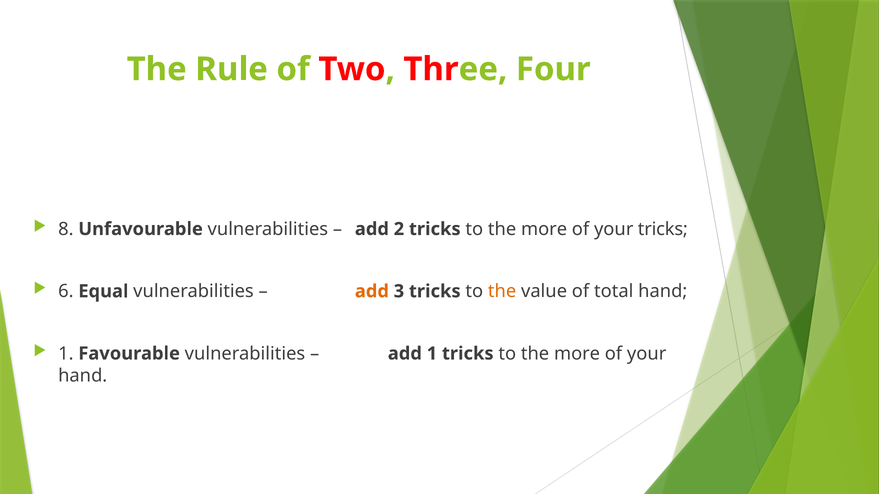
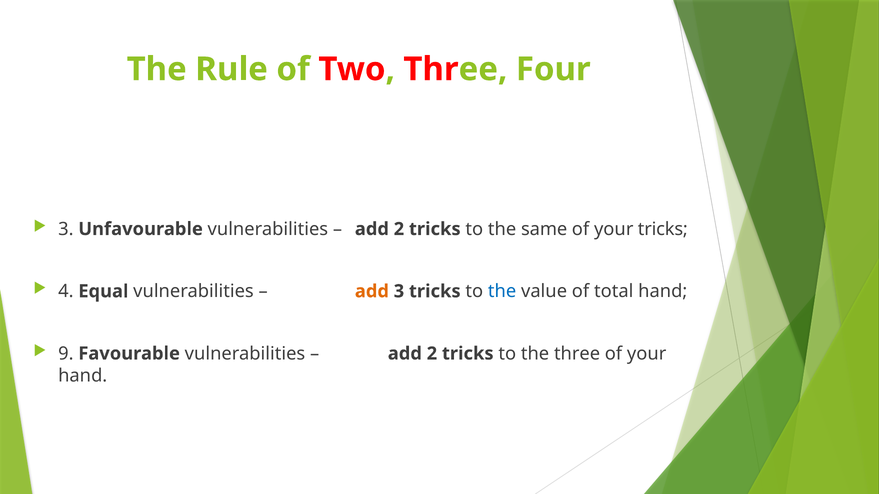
8 at (66, 229): 8 -> 3
more at (544, 229): more -> same
6: 6 -> 4
the at (502, 292) colour: orange -> blue
1 at (66, 354): 1 -> 9
1 at (432, 354): 1 -> 2
more at (577, 354): more -> three
